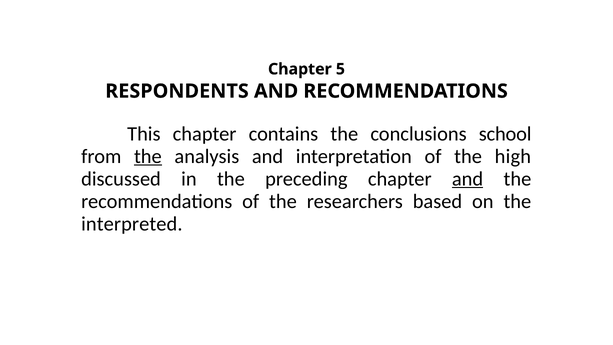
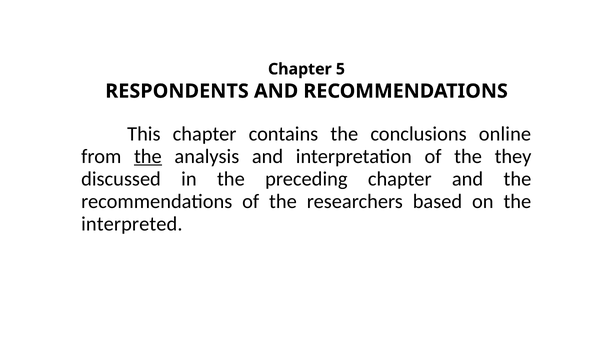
school: school -> online
high: high -> they
and at (468, 179) underline: present -> none
